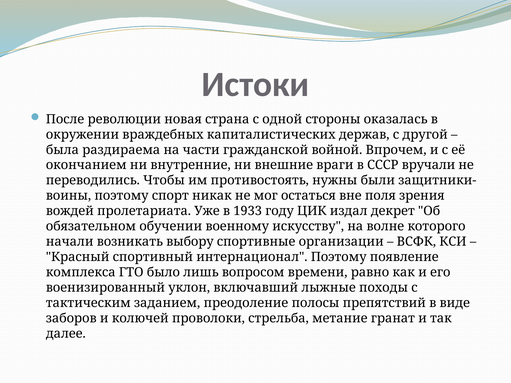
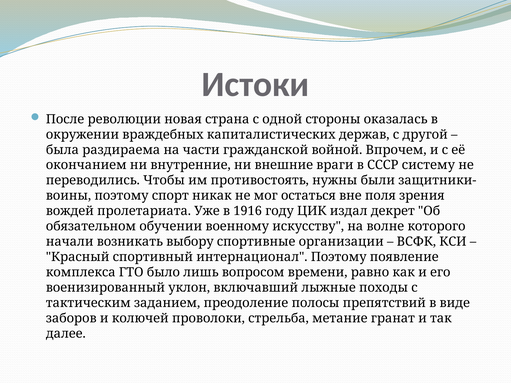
вручали: вручали -> систему
1933: 1933 -> 1916
